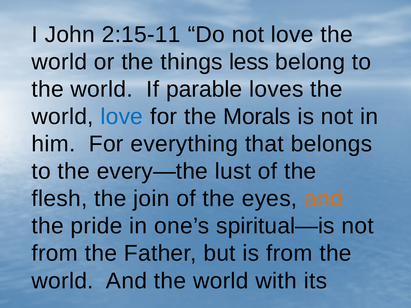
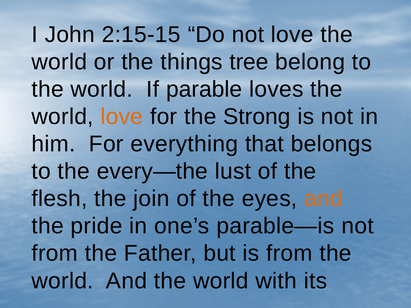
2:15-11: 2:15-11 -> 2:15-15
less: less -> tree
love at (122, 117) colour: blue -> orange
Morals: Morals -> Strong
spiritual—is: spiritual—is -> parable—is
